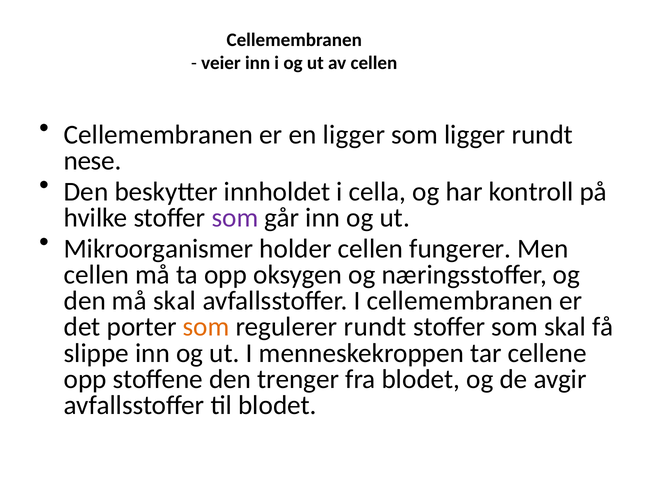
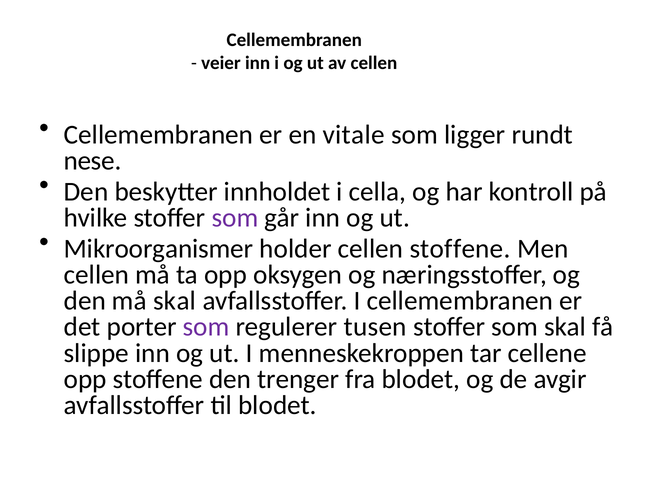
en ligger: ligger -> vitale
cellen fungerer: fungerer -> stoffene
som at (206, 327) colour: orange -> purple
regulerer rundt: rundt -> tusen
